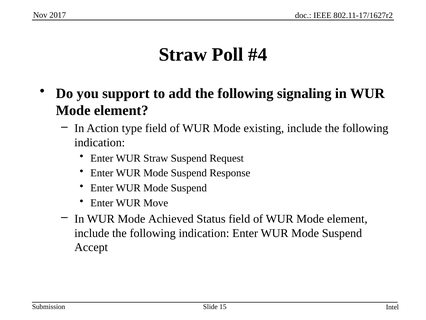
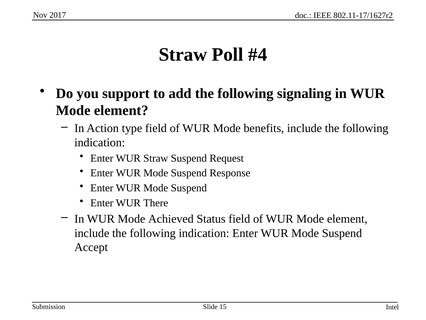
existing: existing -> benefits
Move: Move -> There
